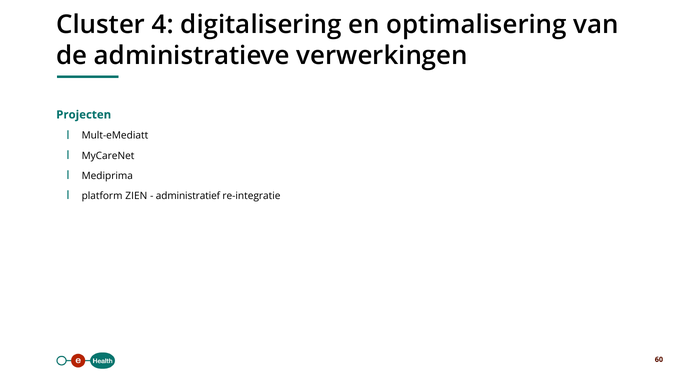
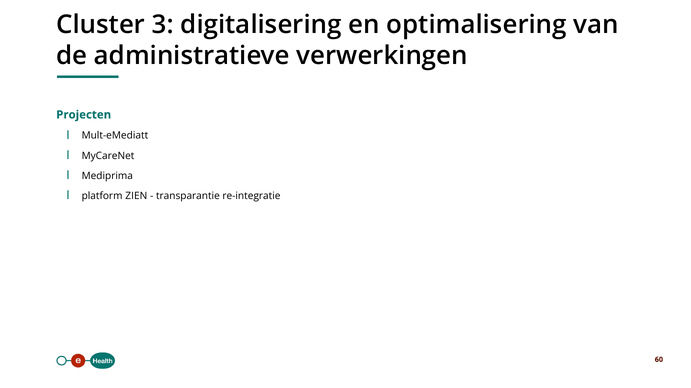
4: 4 -> 3
administratief: administratief -> transparantie
